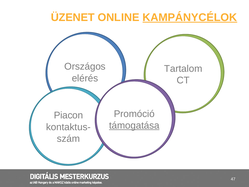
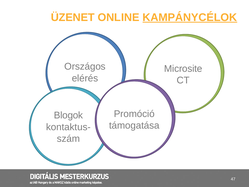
Tartalom: Tartalom -> Microsite
Piacon: Piacon -> Blogok
támogatása underline: present -> none
